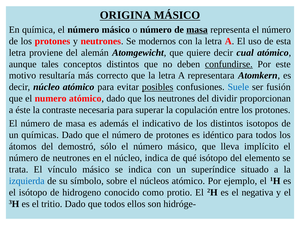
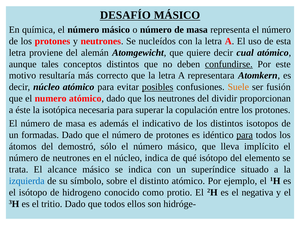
ORIGINA: ORIGINA -> DESAFÍO
masa at (197, 30) underline: present -> none
modernos: modernos -> nucleídos
Suele colour: blue -> orange
contraste: contraste -> isotópica
químicas: químicas -> formadas
para at (245, 135) underline: none -> present
vínculo: vínculo -> alcance
núcleos: núcleos -> distinto
